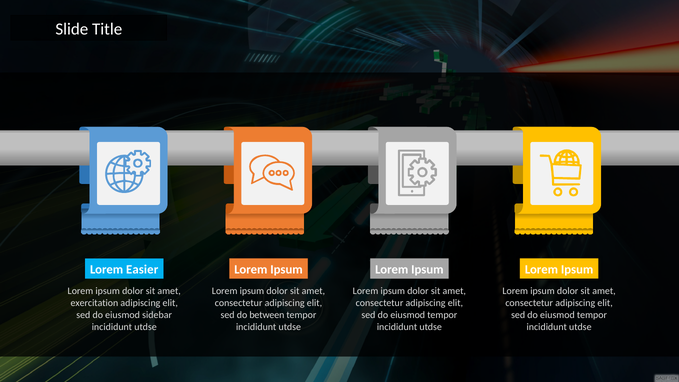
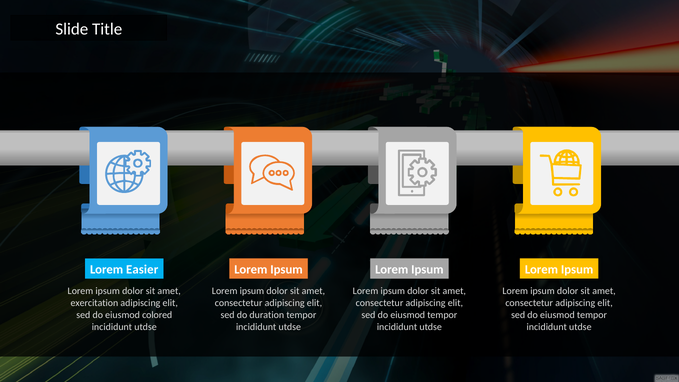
sidebar: sidebar -> colored
between: between -> duration
